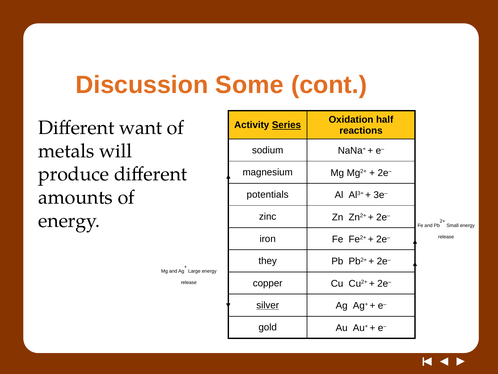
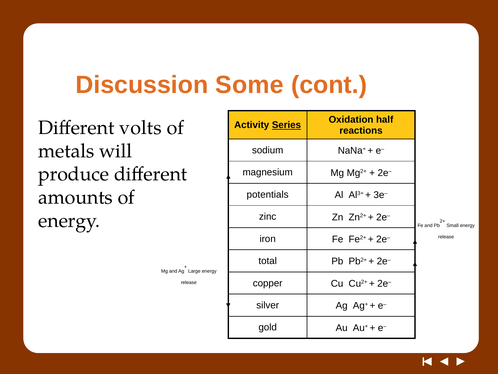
want: want -> volts
they: they -> total
silver underline: present -> none
